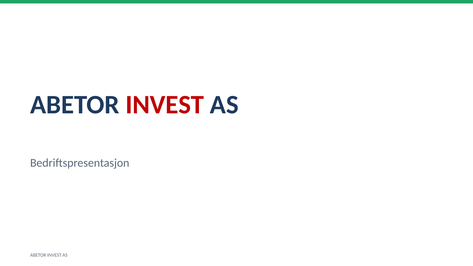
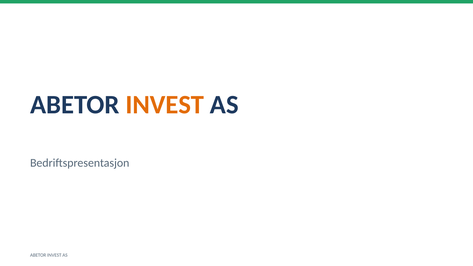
INVEST at (165, 105) colour: red -> orange
